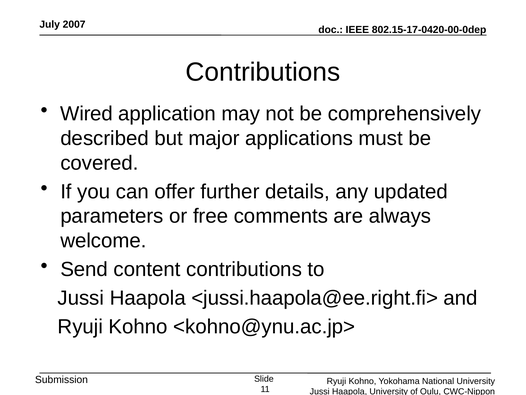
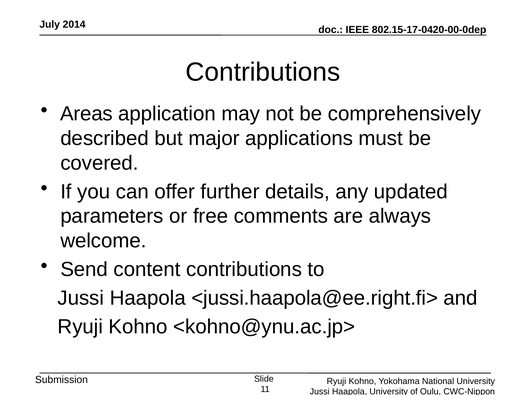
2007: 2007 -> 2014
Wired: Wired -> Areas
